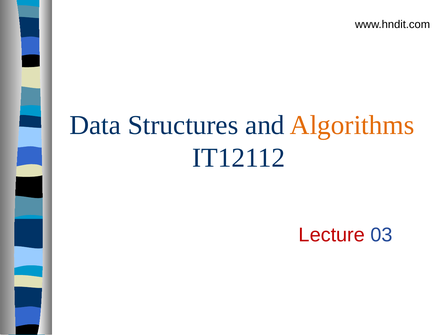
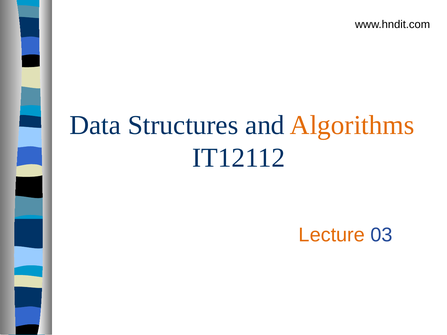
Lecture colour: red -> orange
